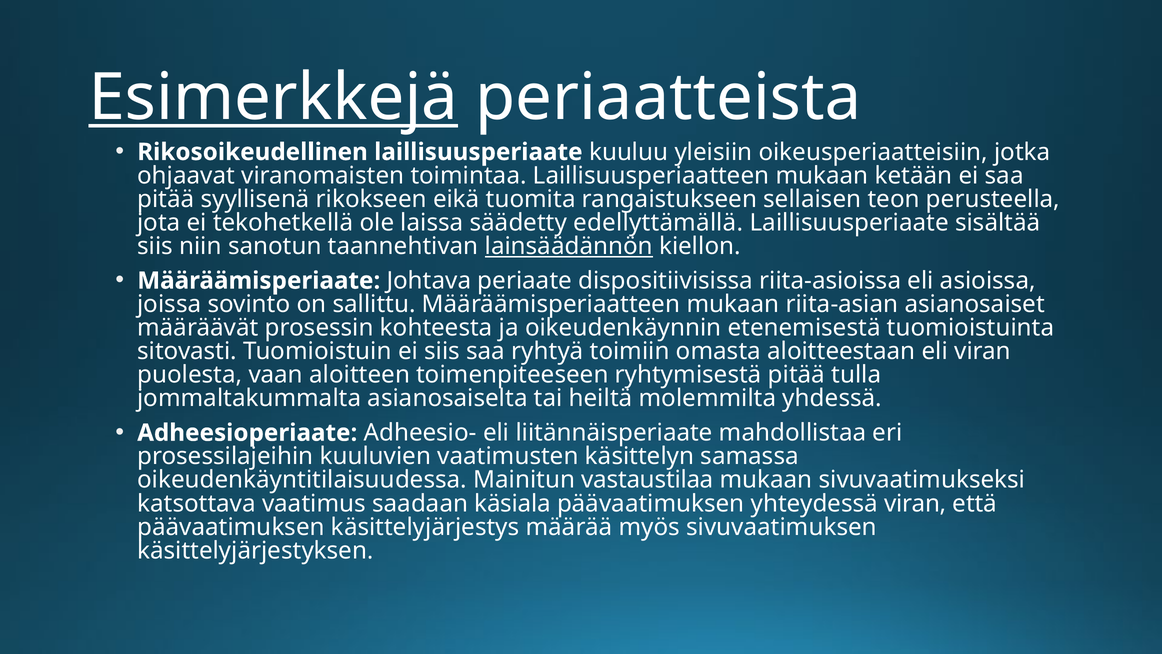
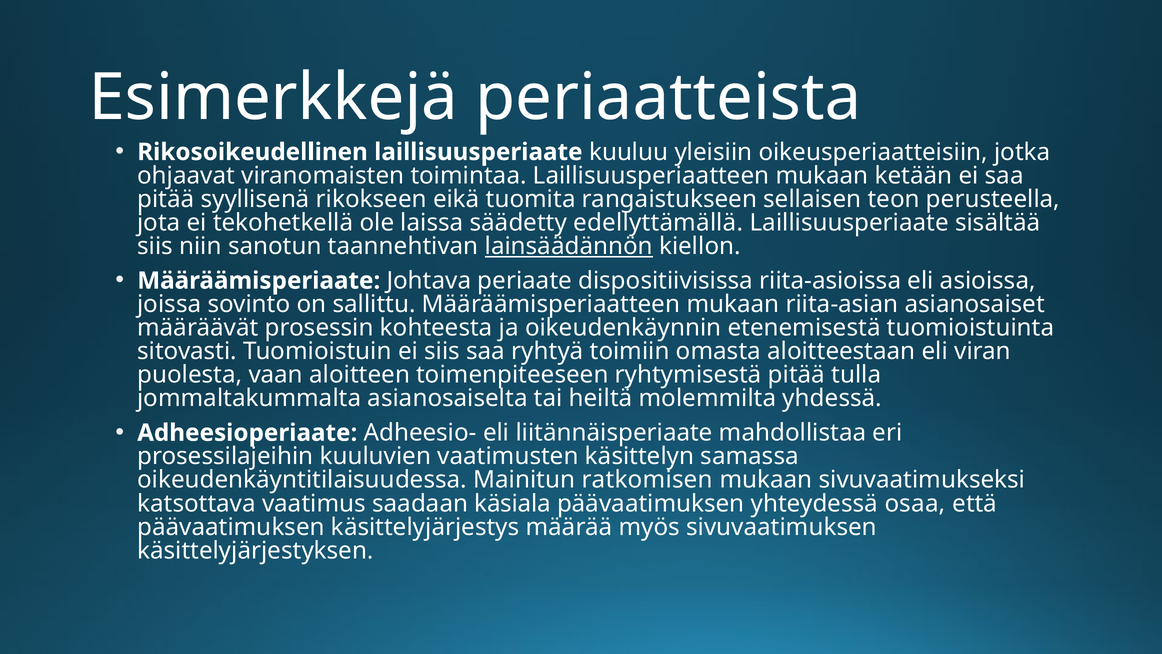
Esimerkkejä underline: present -> none
vastaustilaa: vastaustilaa -> ratkomisen
yhteydessä viran: viran -> osaa
